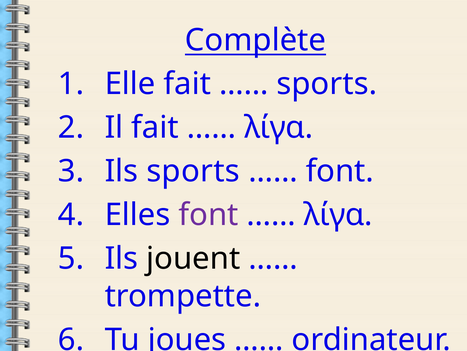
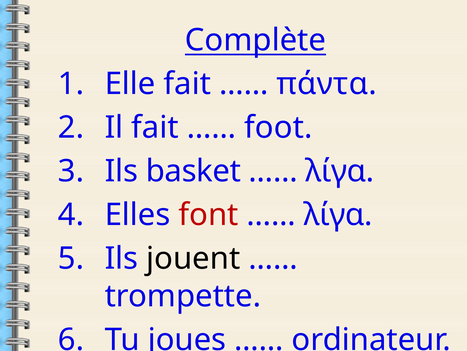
sports at (327, 84): sports -> πάντα
λίγα at (279, 127): λίγα -> foot
Ils sports: sports -> basket
font at (340, 171): font -> λίγα
font at (208, 215) colour: purple -> red
